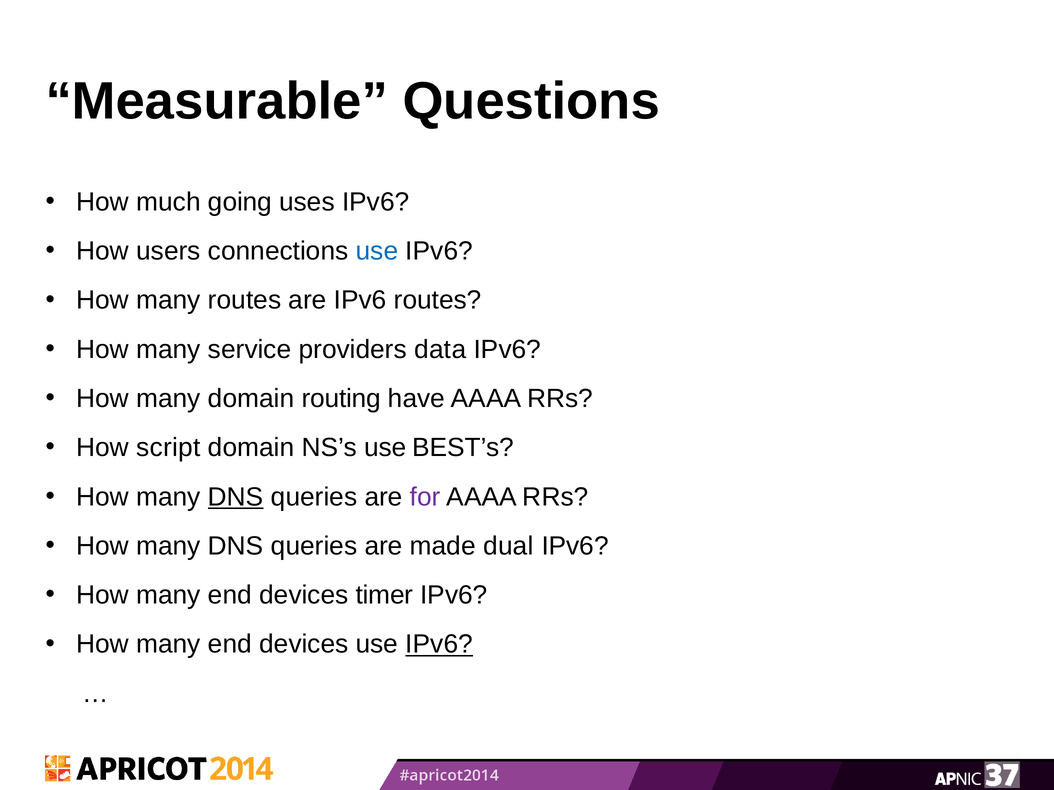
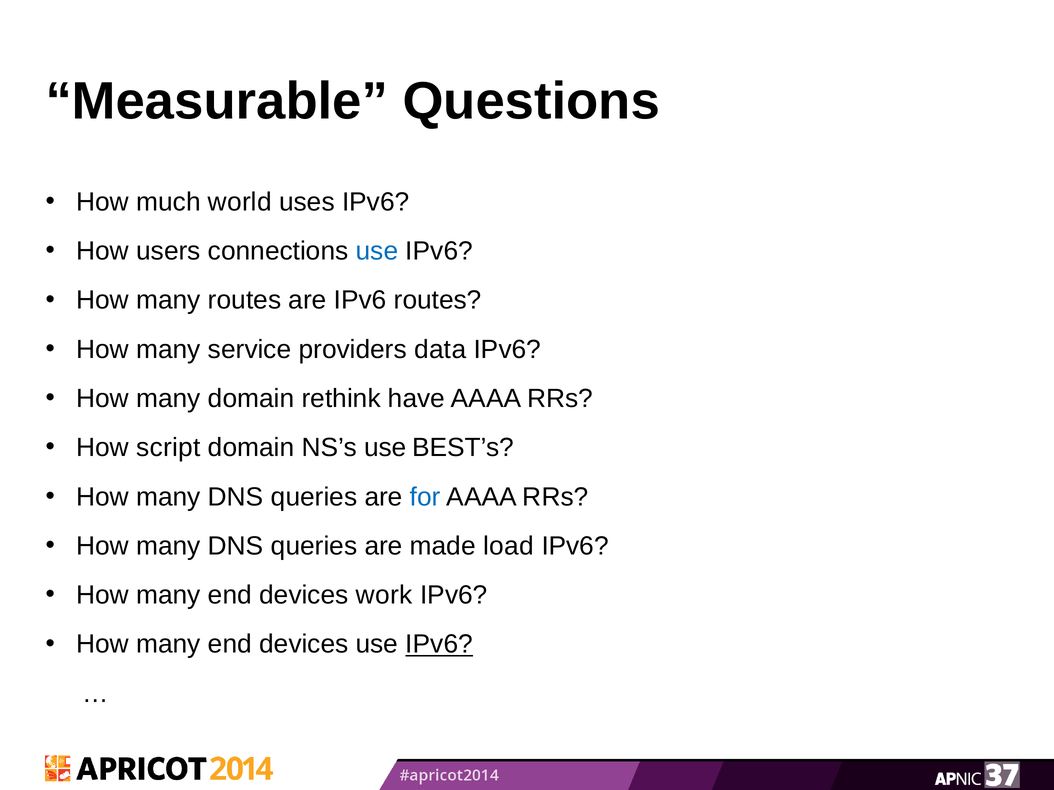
going: going -> world
routing: routing -> rethink
DNS at (236, 497) underline: present -> none
for colour: purple -> blue
dual: dual -> load
timer: timer -> work
